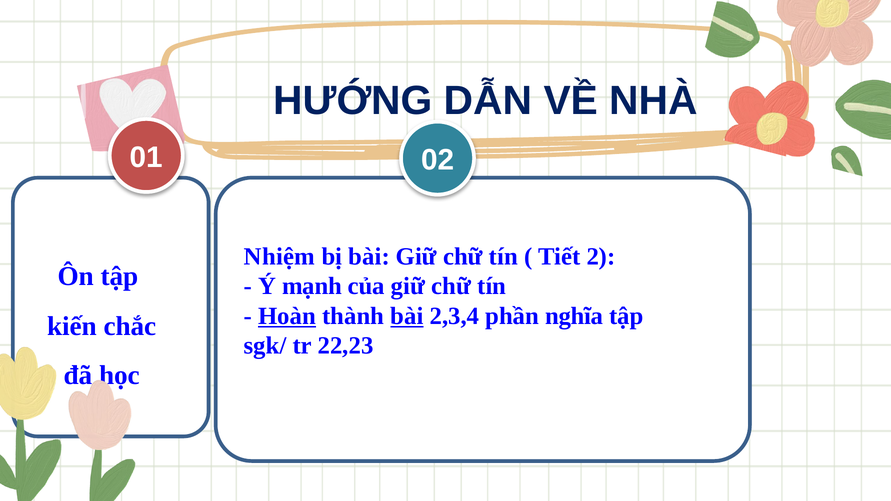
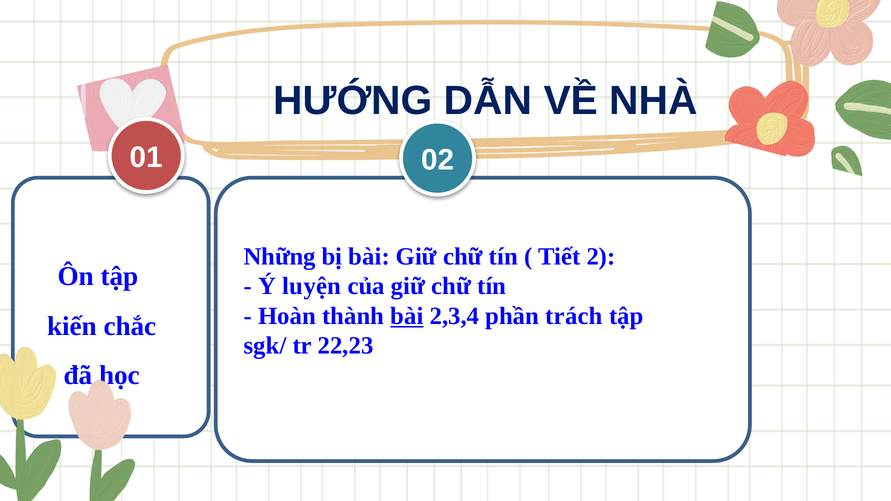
Nhiệm: Nhiệm -> Những
mạnh: mạnh -> luyện
Hoàn underline: present -> none
nghĩa: nghĩa -> trách
